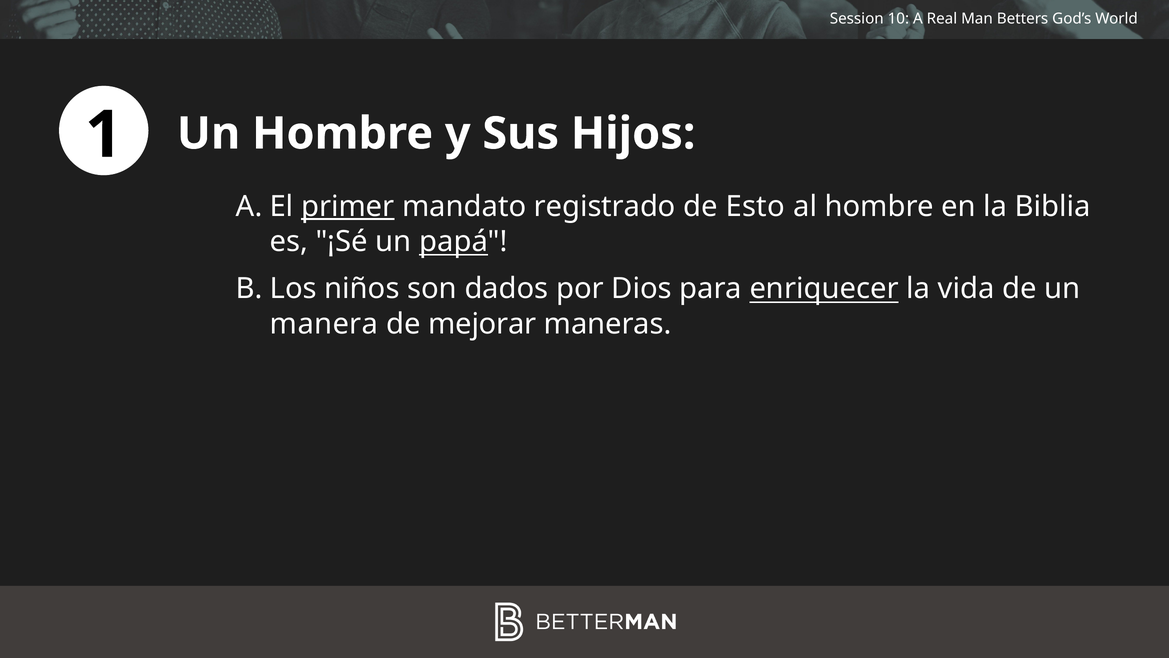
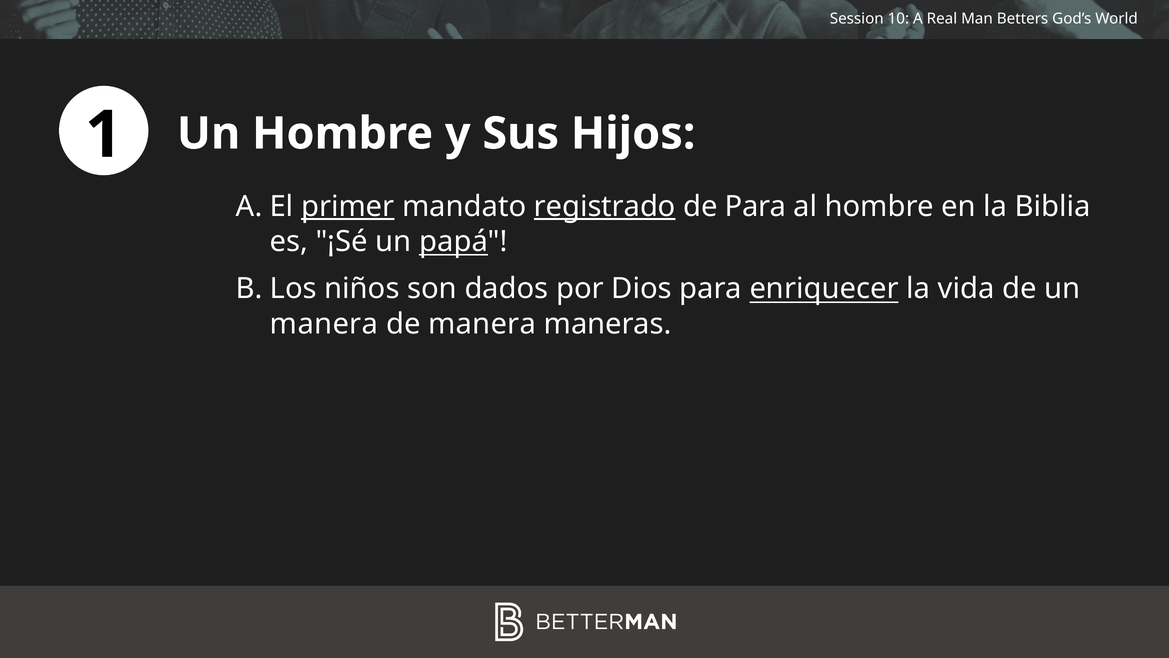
registrado underline: none -> present
de Esto: Esto -> Para
de mejorar: mejorar -> manera
